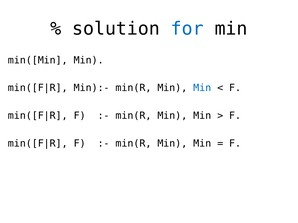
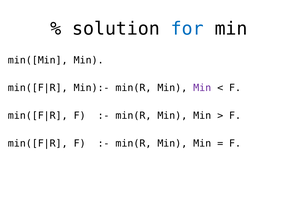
Min at (202, 88) colour: blue -> purple
